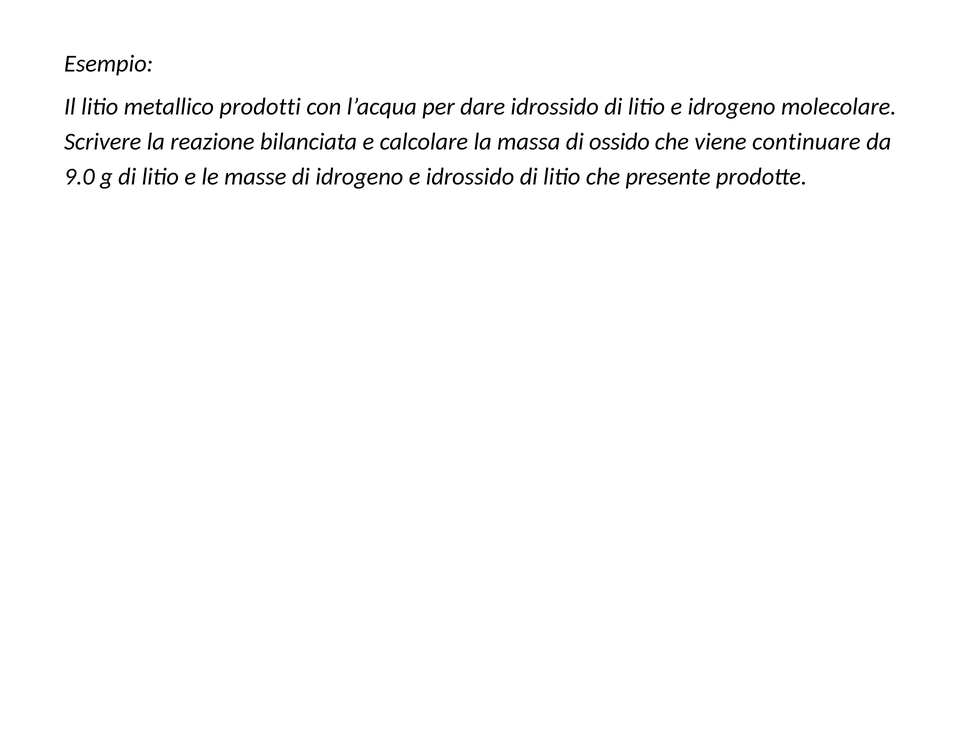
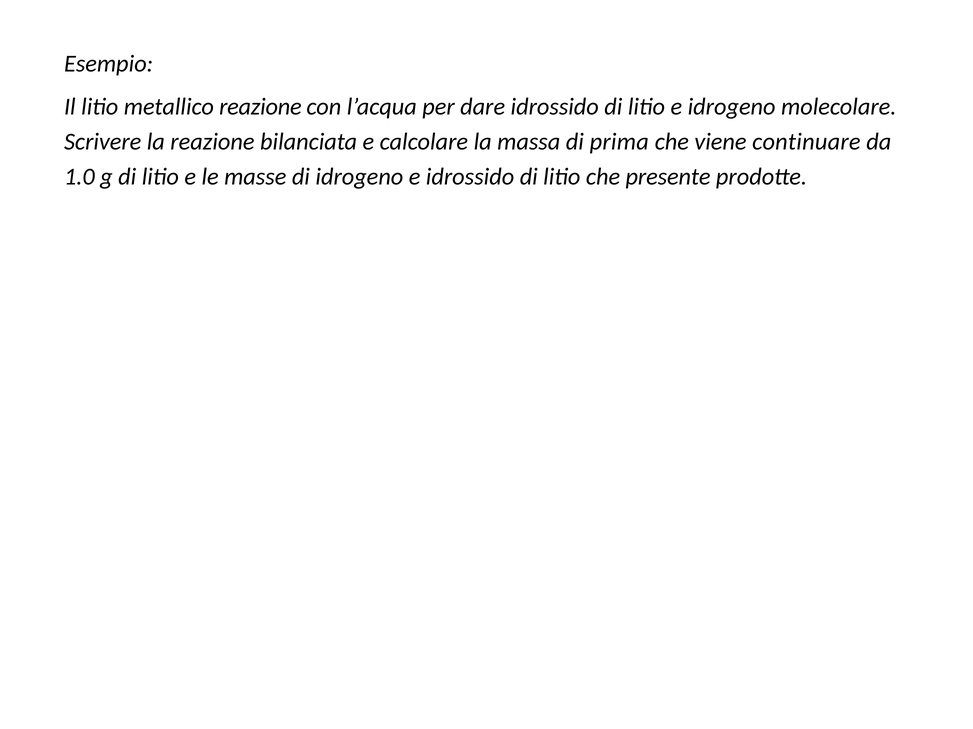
metallico prodotti: prodotti -> reazione
ossido: ossido -> prima
9.0: 9.0 -> 1.0
